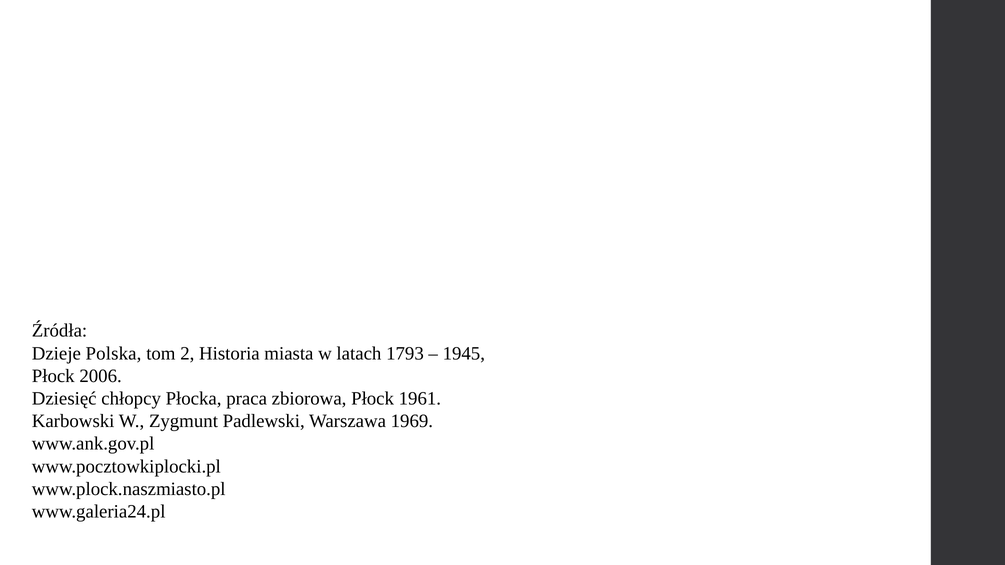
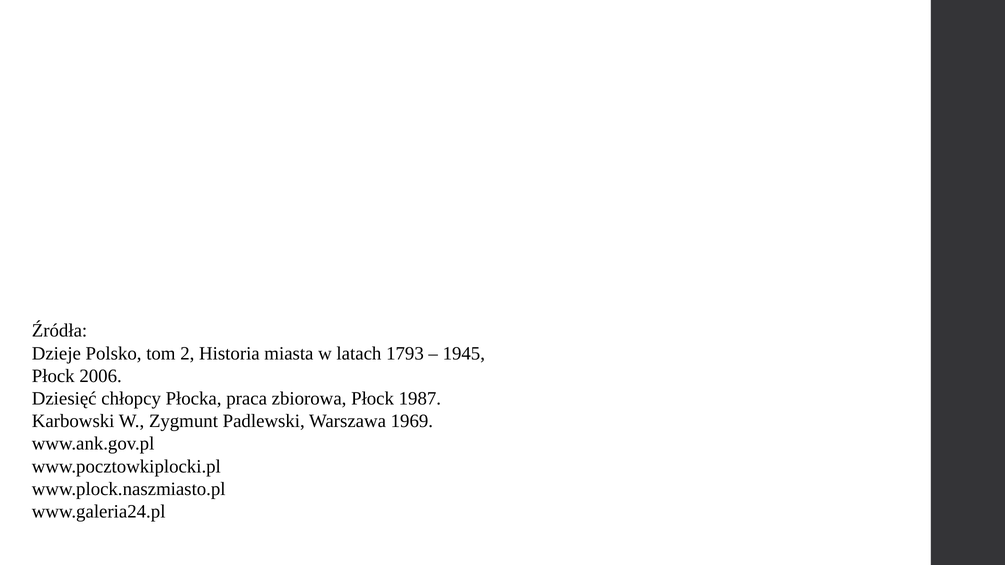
Polska: Polska -> Polsko
1961: 1961 -> 1987
